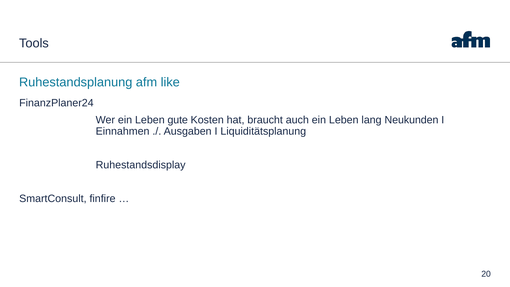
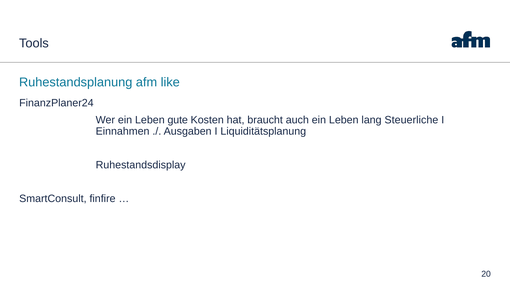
Neukunden: Neukunden -> Steuerliche
